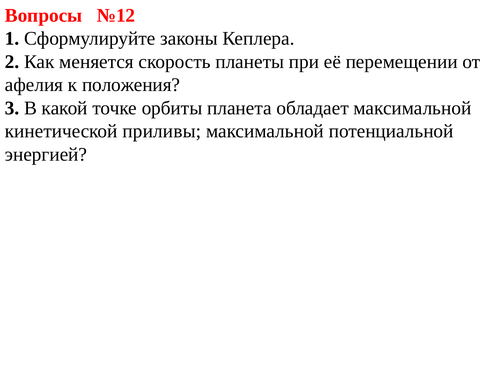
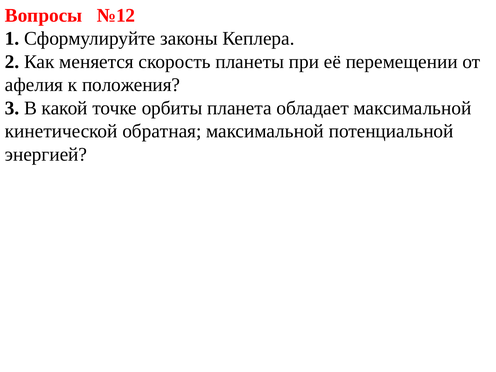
приливы: приливы -> обратная
